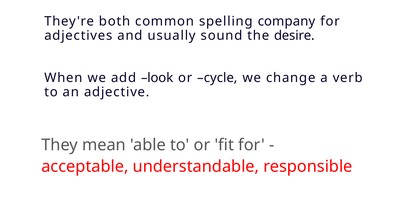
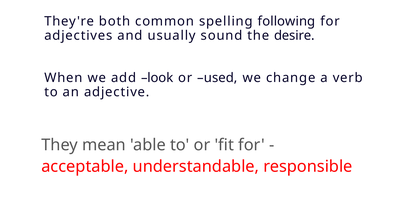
company: company -> following
cycle: cycle -> used
